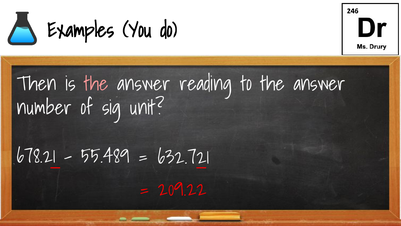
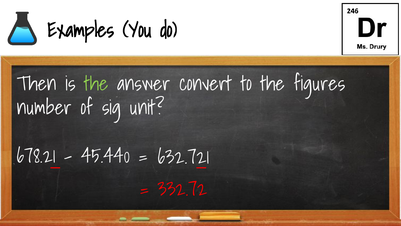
the at (96, 84) colour: pink -> light green
reading: reading -> convert
to the answer: answer -> figures
55.489: 55.489 -> 45.440
209.22: 209.22 -> 332.72
